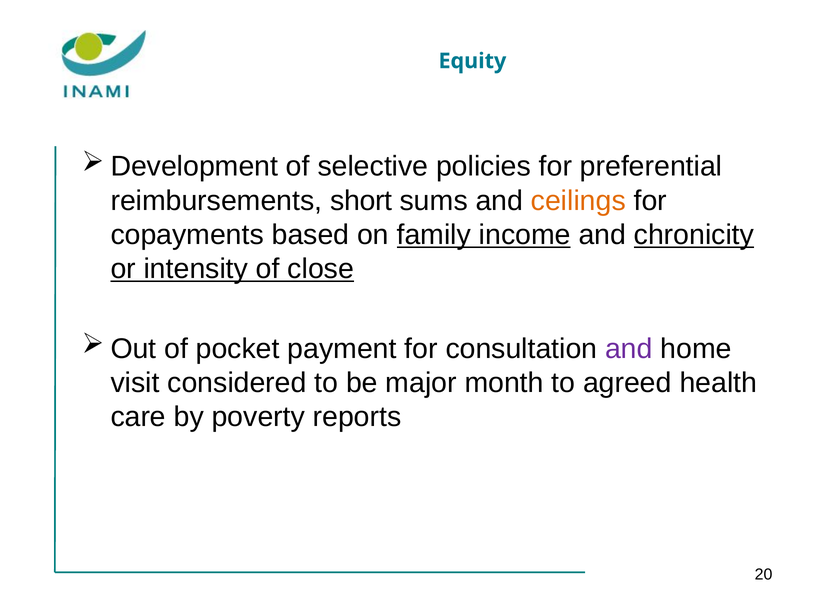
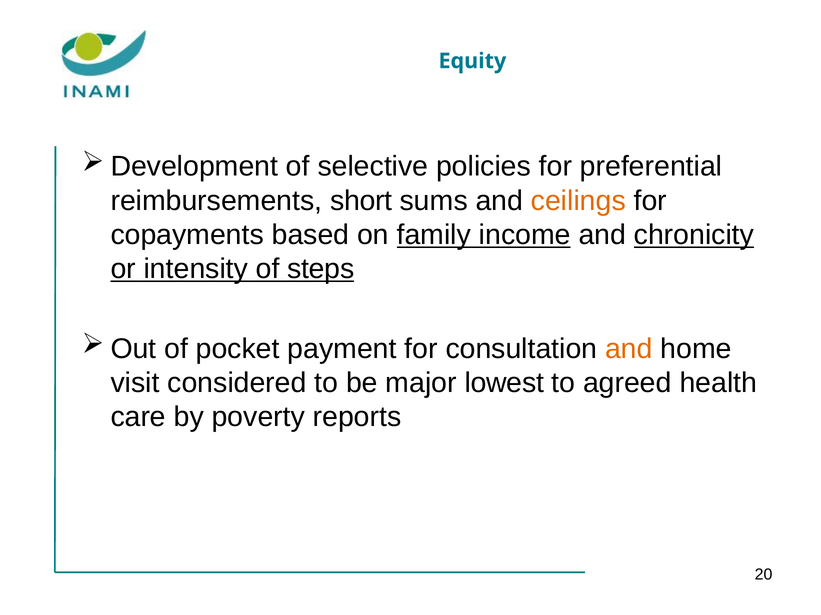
close: close -> steps
and at (629, 349) colour: purple -> orange
month: month -> lowest
